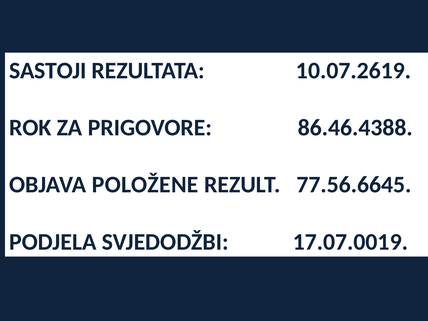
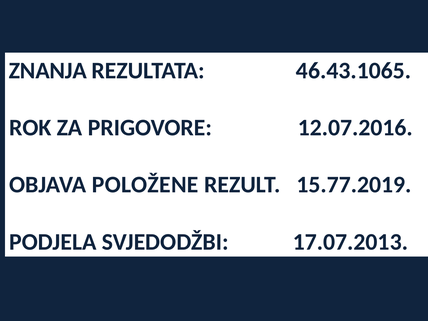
SASTOJI: SASTOJI -> ZNANJA
10.07.2619: 10.07.2619 -> 46.43.1065
86.46.4388: 86.46.4388 -> 12.07.2016
77.56.6645: 77.56.6645 -> 15.77.2019
17.07.0019: 17.07.0019 -> 17.07.2013
